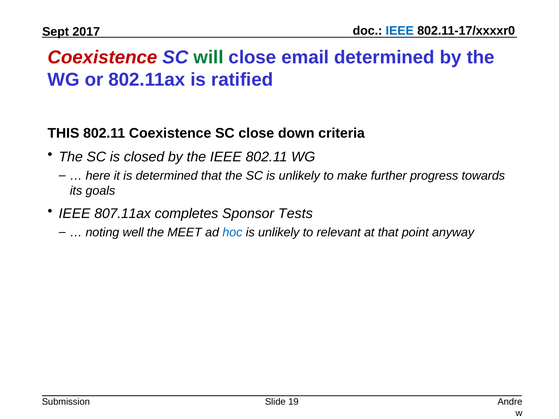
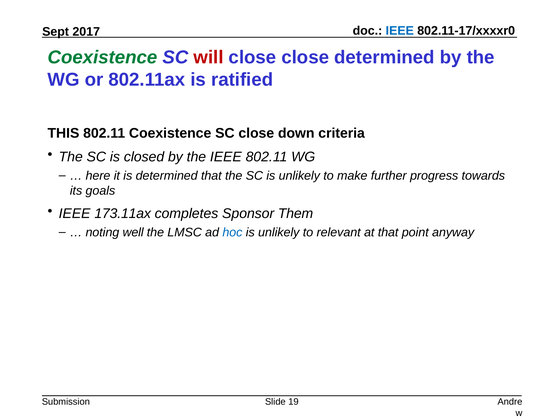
Coexistence at (102, 57) colour: red -> green
will colour: green -> red
close email: email -> close
807.11ax: 807.11ax -> 173.11ax
Tests: Tests -> Them
MEET: MEET -> LMSC
